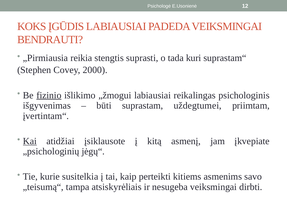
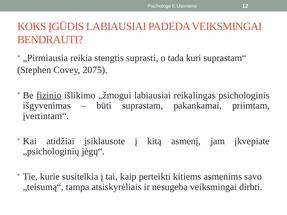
2000: 2000 -> 2075
uždegtumei: uždegtumei -> pakankamai
Kai underline: present -> none
